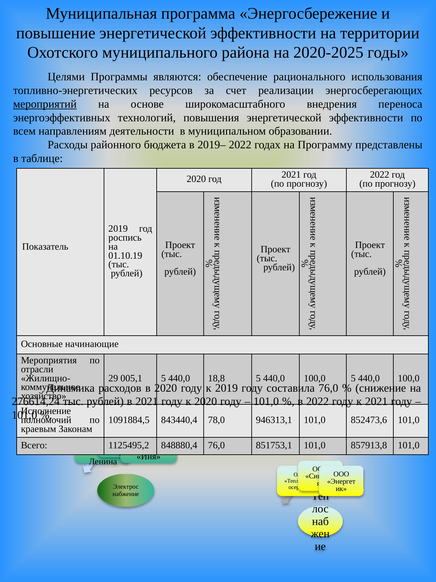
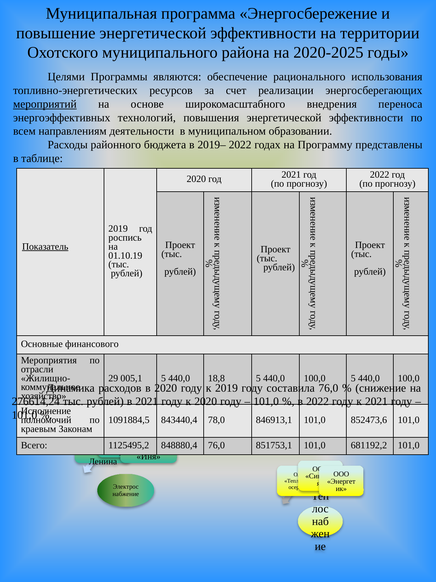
Показатель underline: none -> present
начинающие: начинающие -> финансового
946313,1: 946313,1 -> 846913,1
857913,8: 857913,8 -> 681192,2
